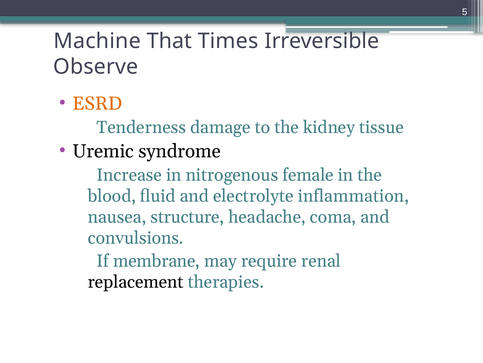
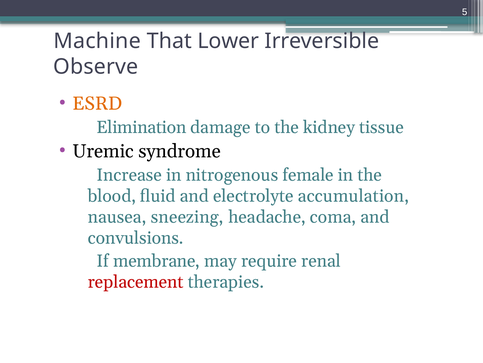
Times: Times -> Lower
Tenderness: Tenderness -> Elimination
inflammation: inflammation -> accumulation
structure: structure -> sneezing
replacement colour: black -> red
